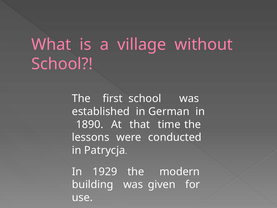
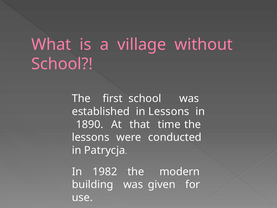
in German: German -> Lessons
1929: 1929 -> 1982
